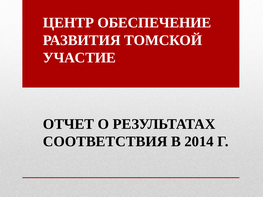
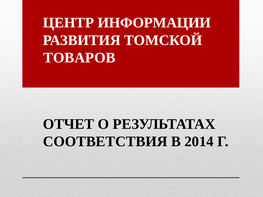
ОБЕСПЕЧЕНИЕ: ОБЕСПЕЧЕНИЕ -> ИНФОРМАЦИИ
УЧАСТИЕ: УЧАСТИЕ -> ТОВАРОВ
